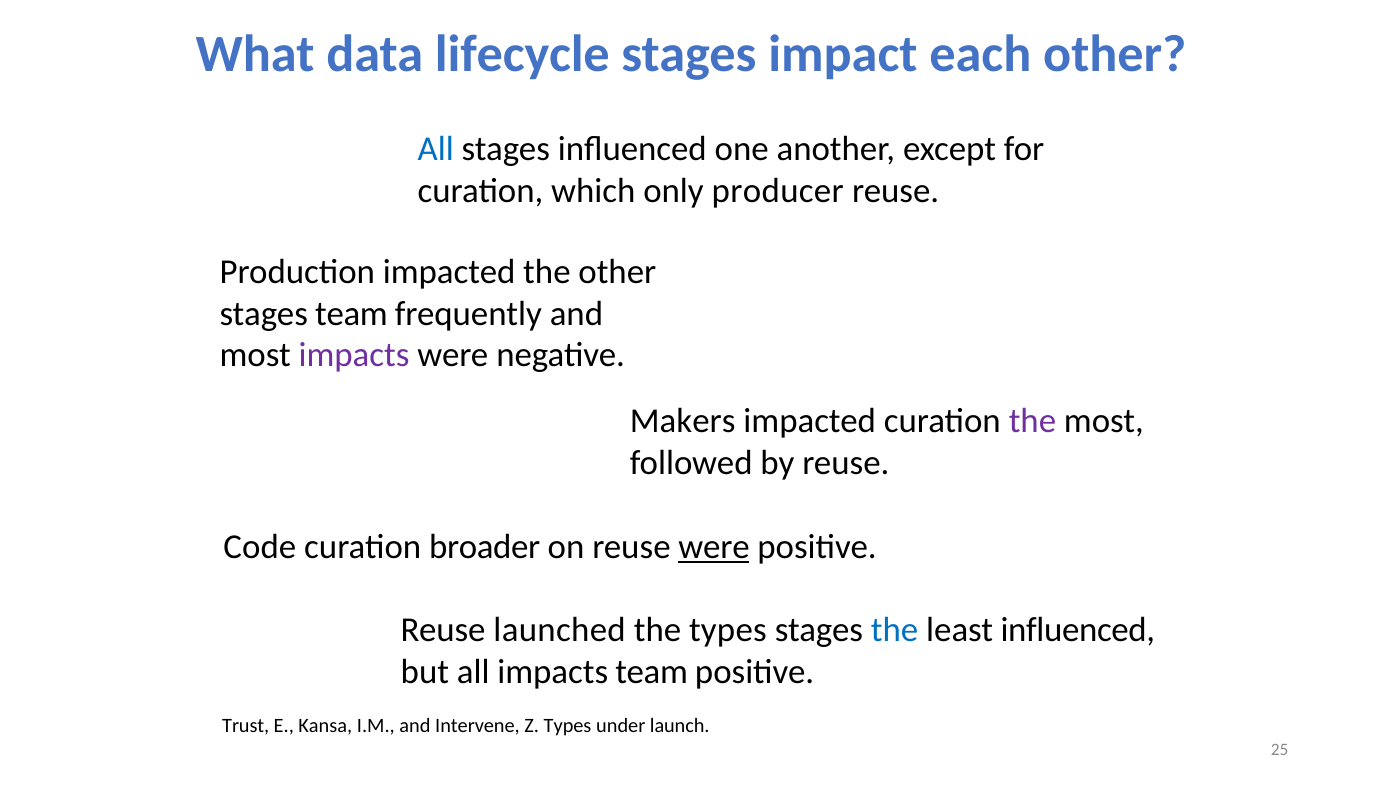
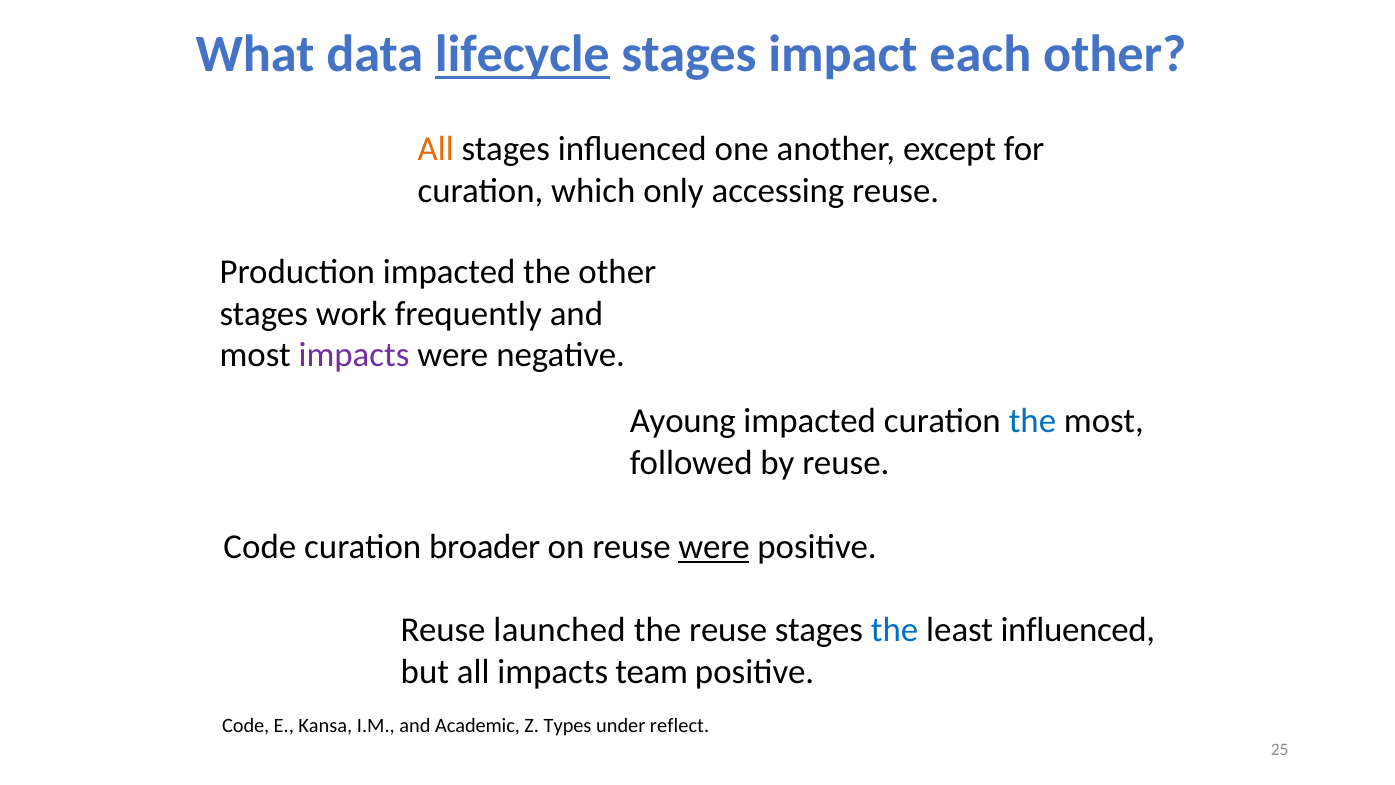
lifecycle underline: none -> present
All at (436, 149) colour: blue -> orange
producer: producer -> accessing
stages team: team -> work
Makers: Makers -> Ayoung
the at (1032, 421) colour: purple -> blue
the types: types -> reuse
Trust at (246, 726): Trust -> Code
Intervene: Intervene -> Academic
launch: launch -> reflect
